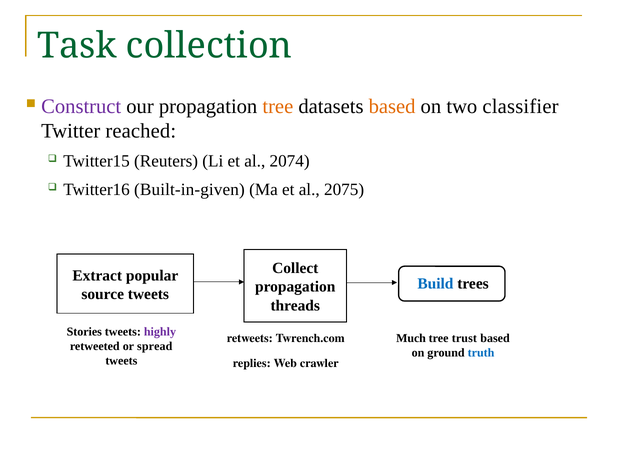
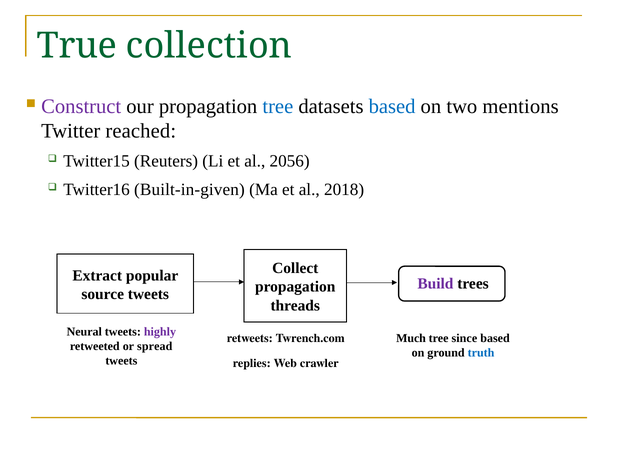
Task: Task -> True
tree at (278, 106) colour: orange -> blue
based at (392, 106) colour: orange -> blue
classifier: classifier -> mentions
2074: 2074 -> 2056
2075: 2075 -> 2018
Build colour: blue -> purple
Stories: Stories -> Neural
trust: trust -> since
